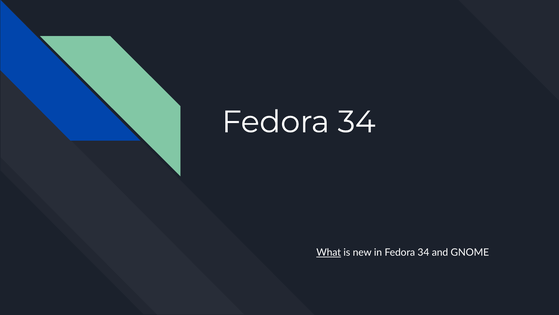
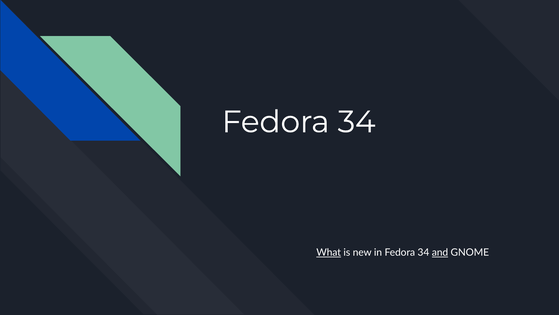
and underline: none -> present
